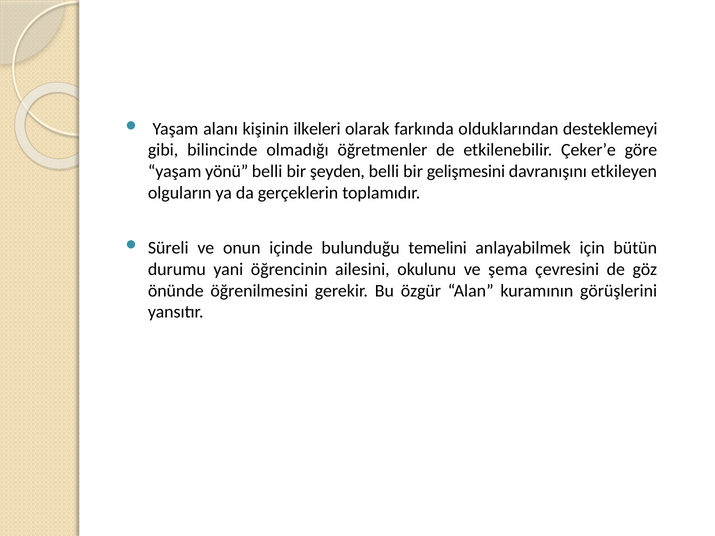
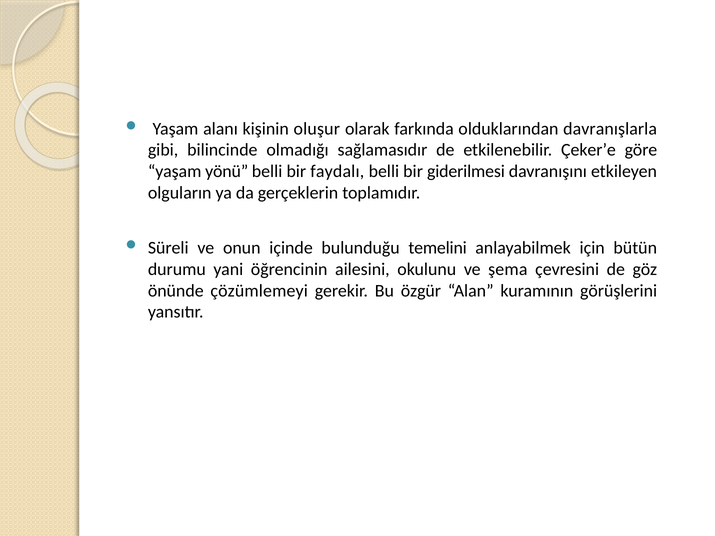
ilkeleri: ilkeleri -> oluşur
desteklemeyi: desteklemeyi -> davranışlarla
öğretmenler: öğretmenler -> sağlamasıdır
şeyden: şeyden -> faydalı
gelişmesini: gelişmesini -> giderilmesi
öğrenilmesini: öğrenilmesini -> çözümlemeyi
